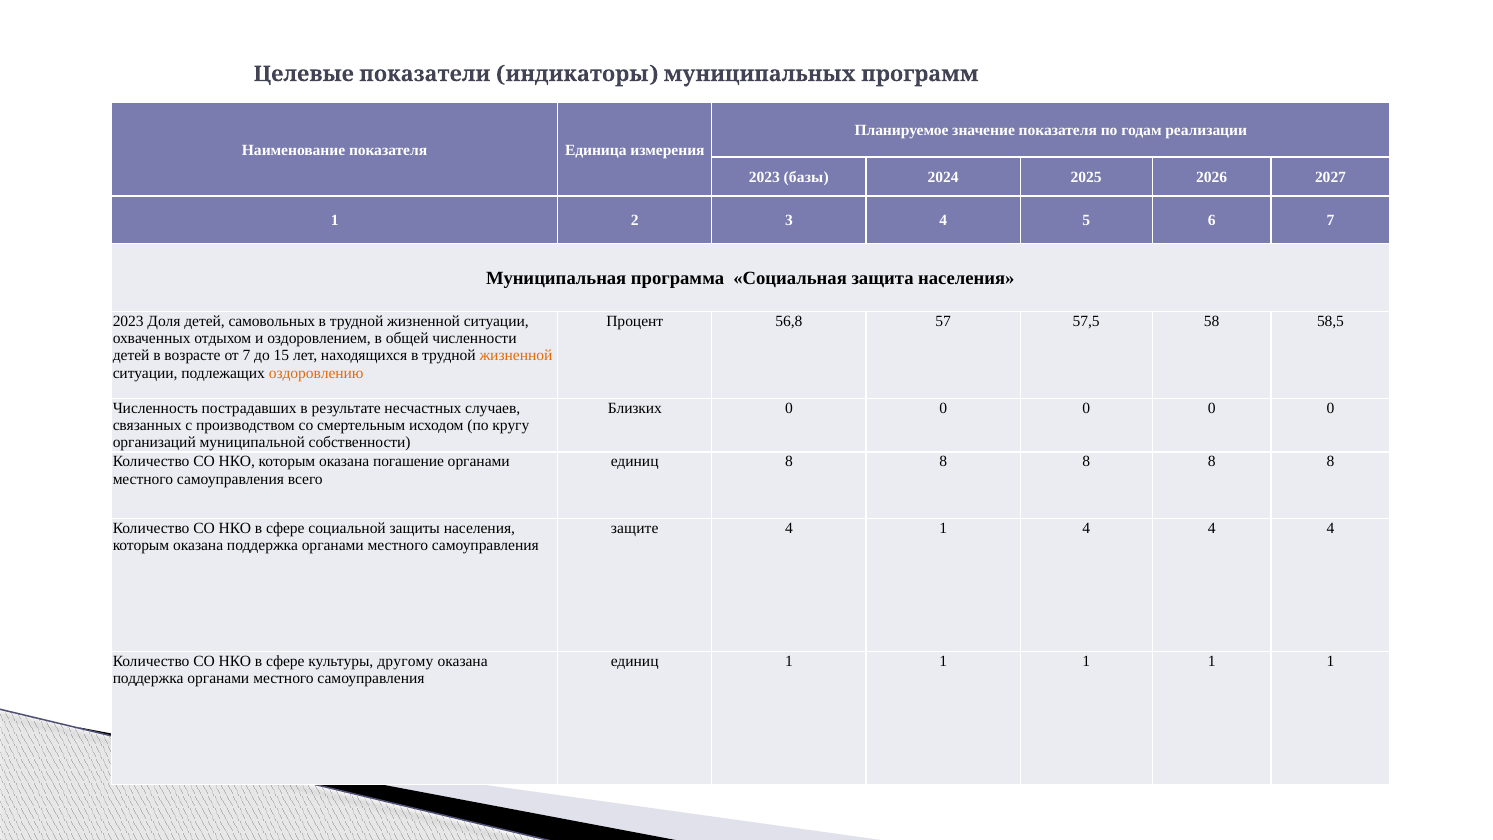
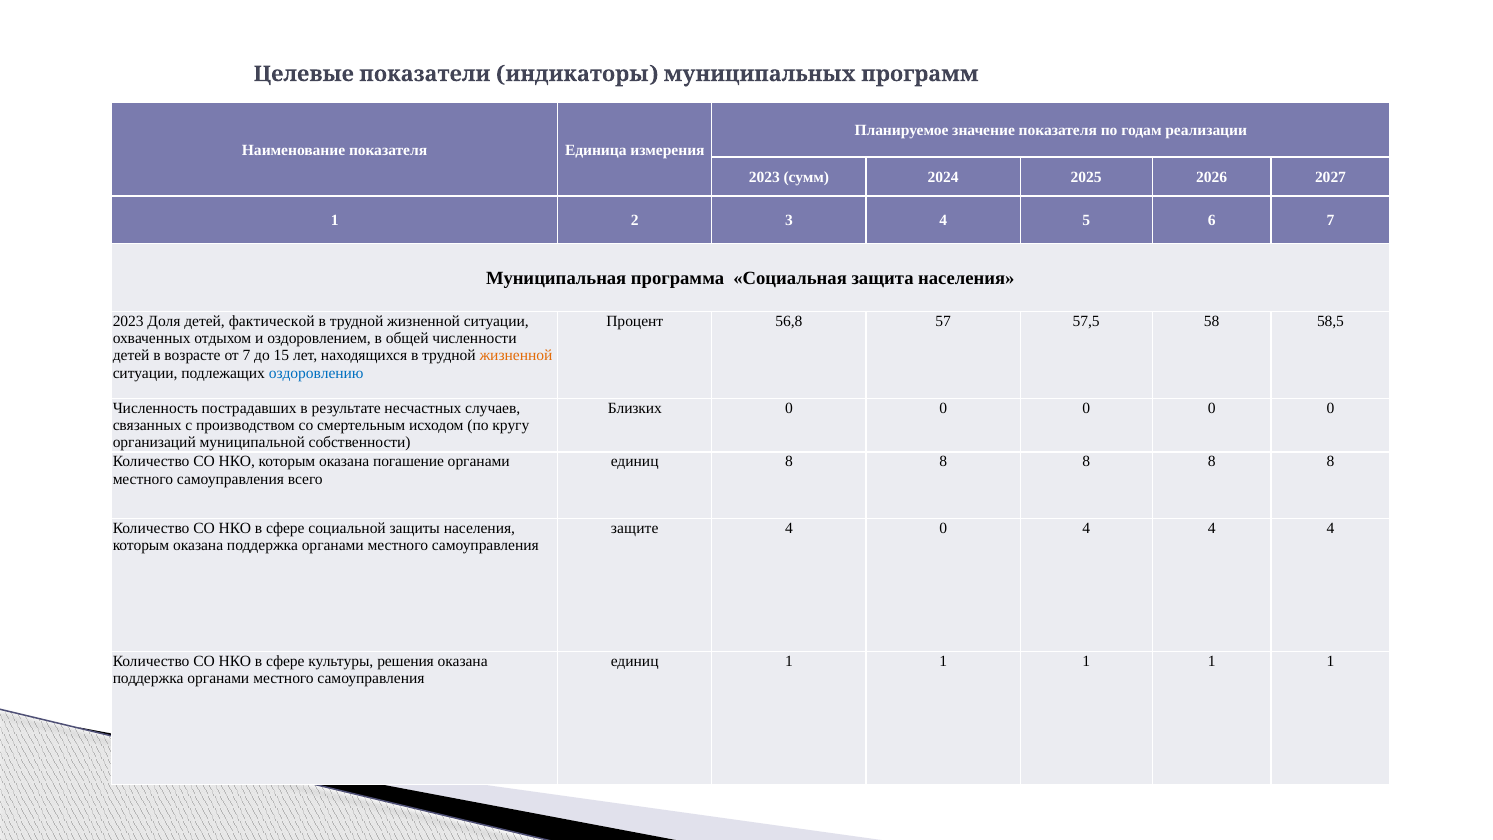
базы: базы -> сумм
самовольных: самовольных -> фактической
оздоровлению colour: orange -> blue
4 1: 1 -> 0
другому: другому -> решения
